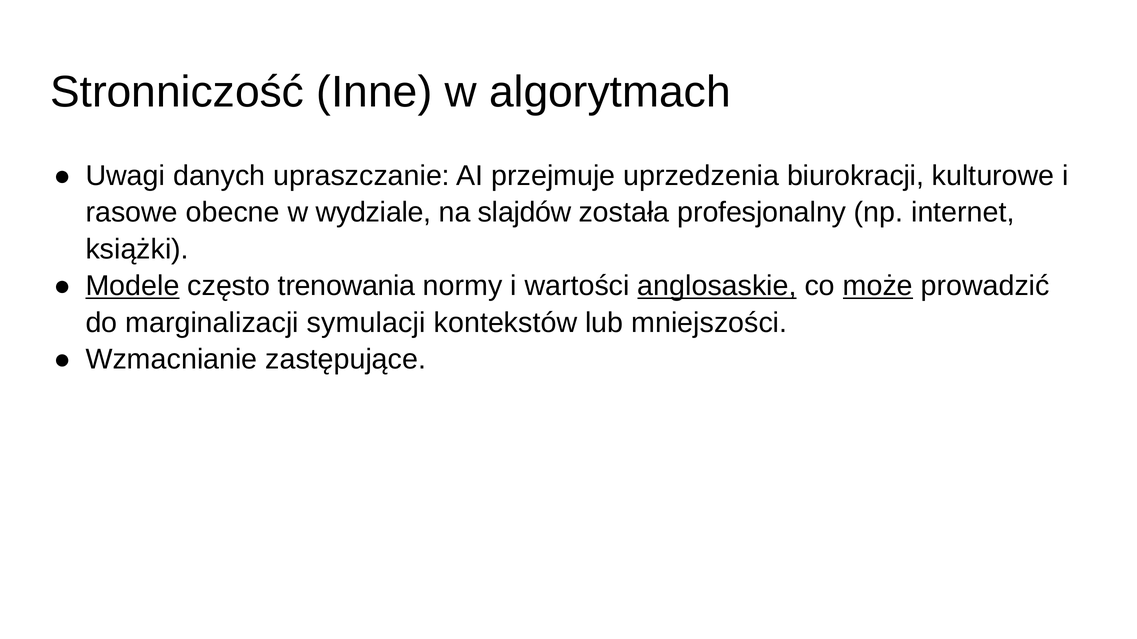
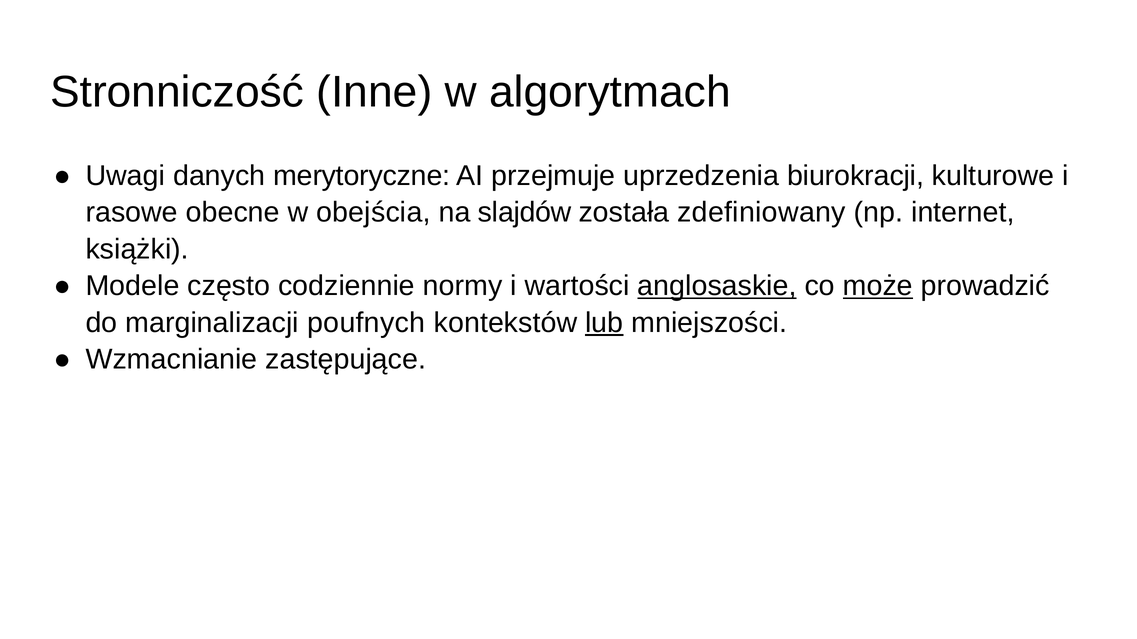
upraszczanie: upraszczanie -> merytoryczne
wydziale: wydziale -> obejścia
profesjonalny: profesjonalny -> zdefiniowany
Modele underline: present -> none
trenowania: trenowania -> codziennie
symulacji: symulacji -> poufnych
lub underline: none -> present
